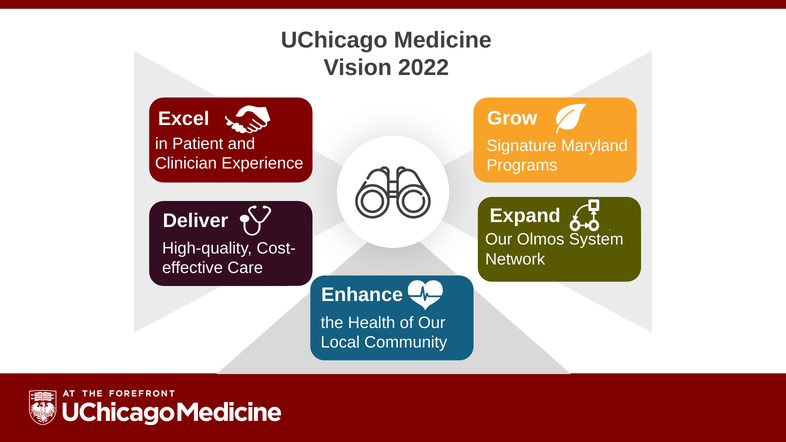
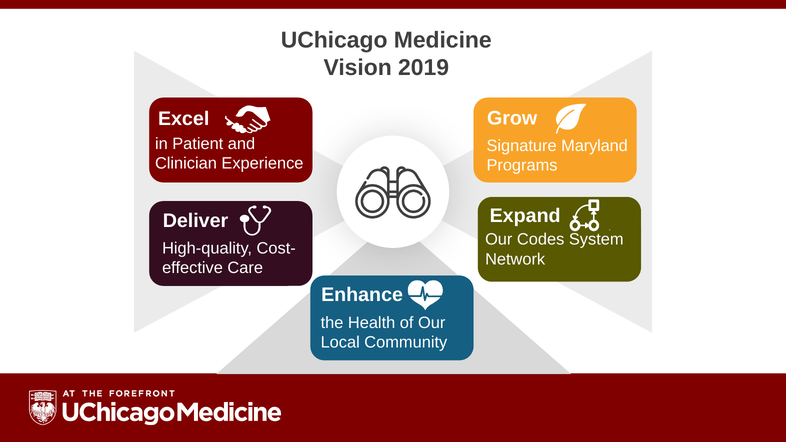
2022: 2022 -> 2019
Olmos: Olmos -> Codes
